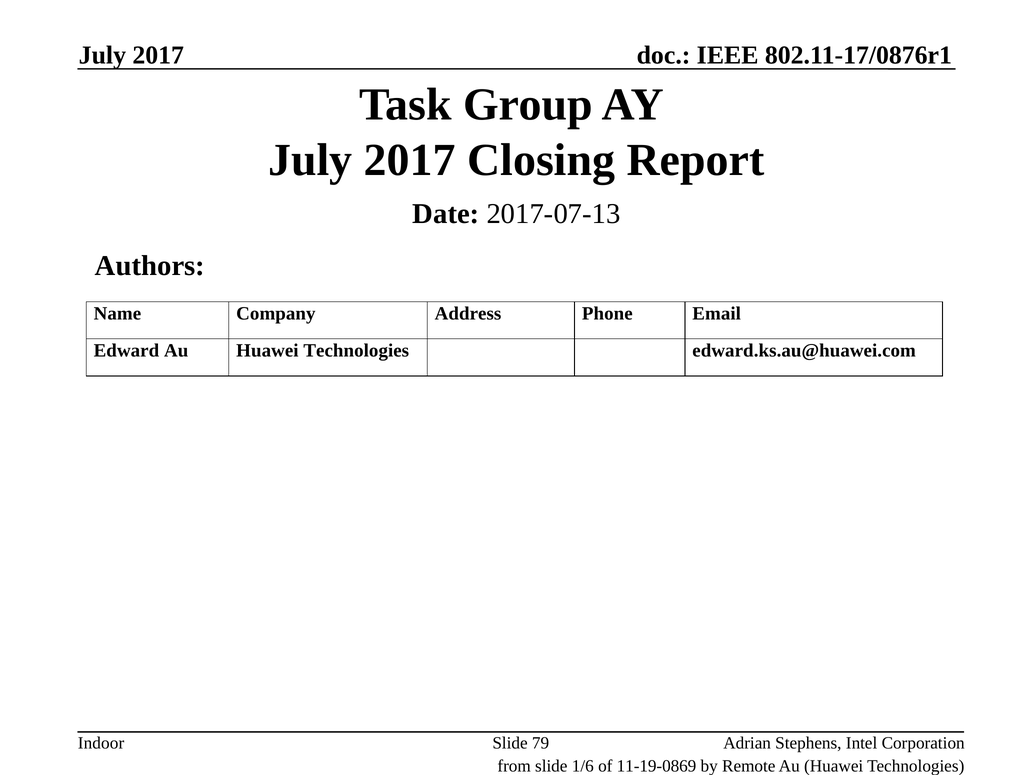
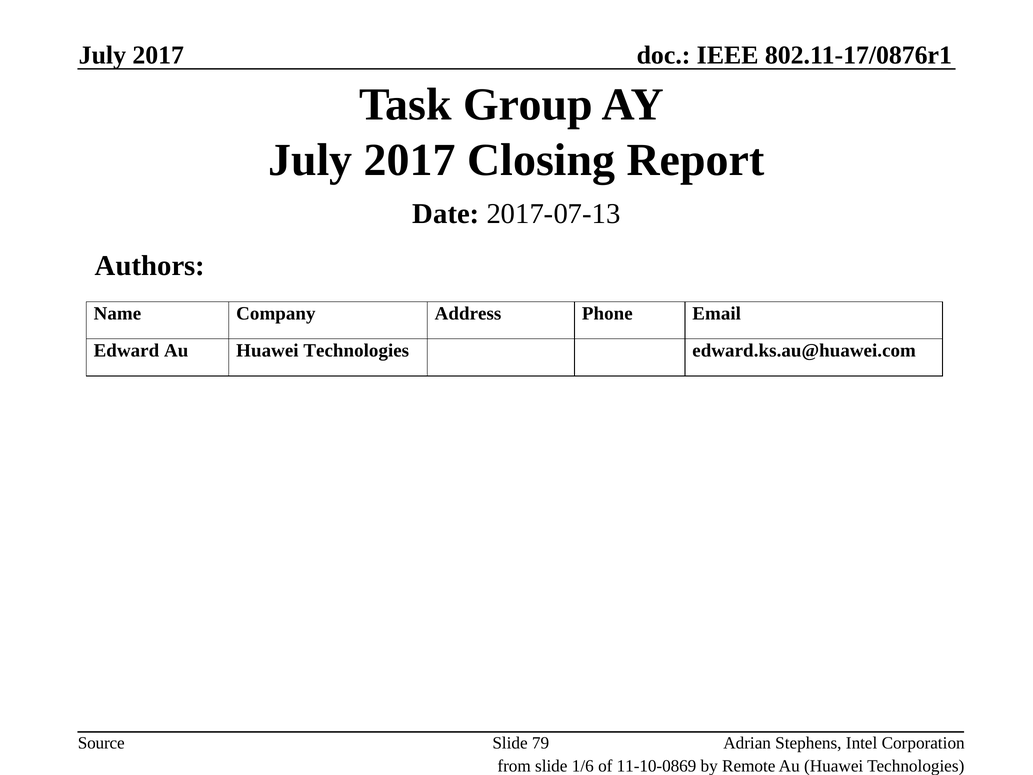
Indoor: Indoor -> Source
11-19-0869: 11-19-0869 -> 11-10-0869
